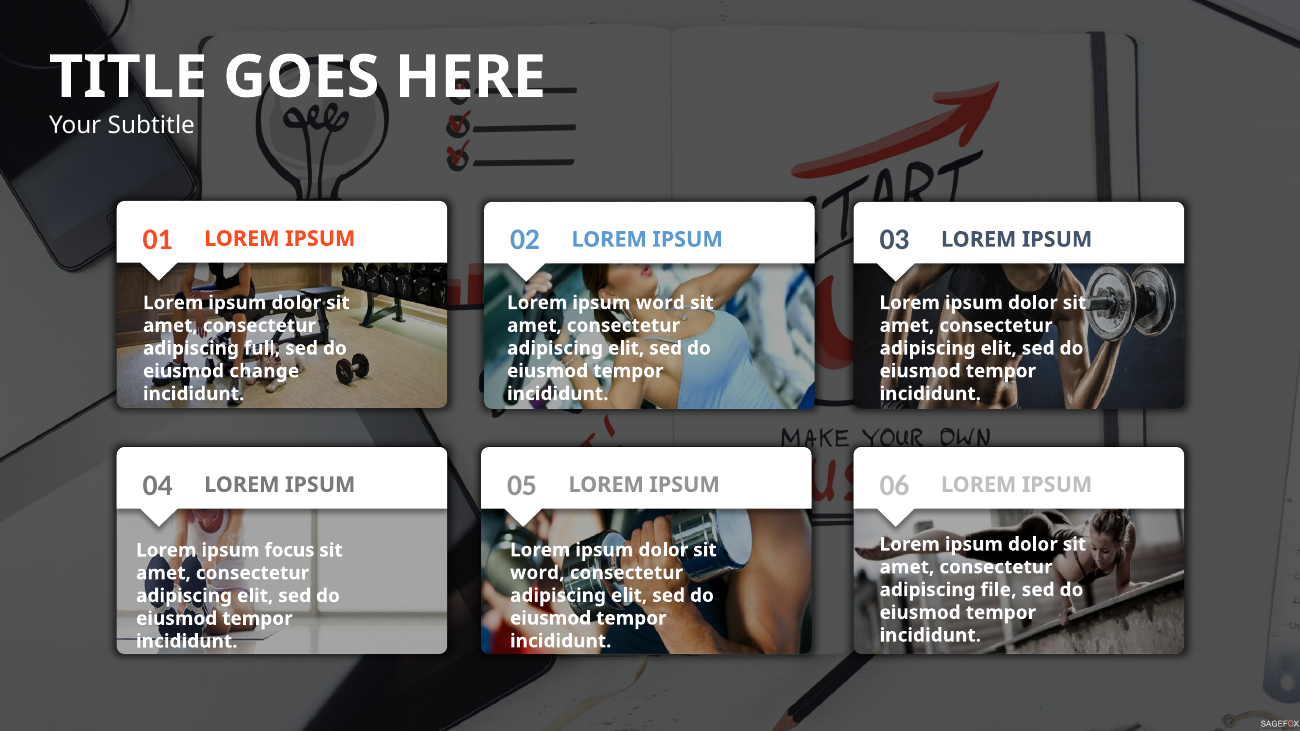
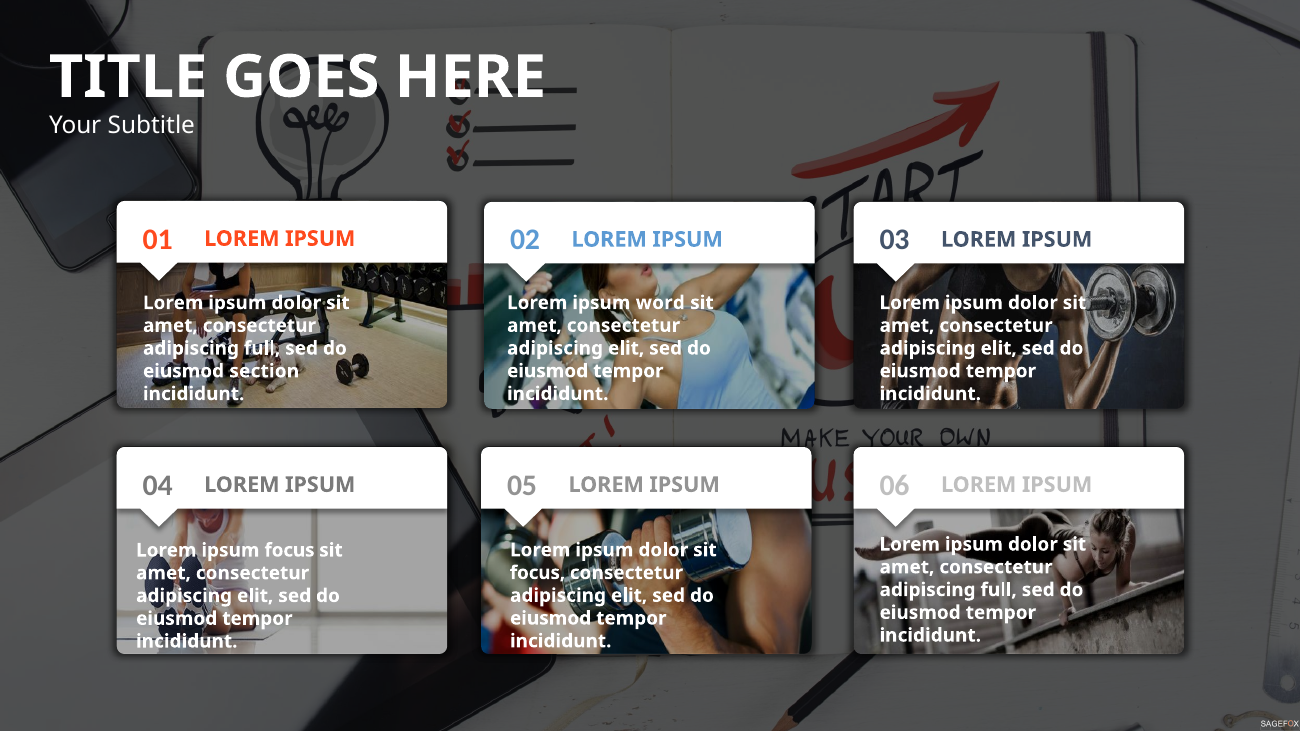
change: change -> section
word at (537, 573): word -> focus
file at (999, 590): file -> full
